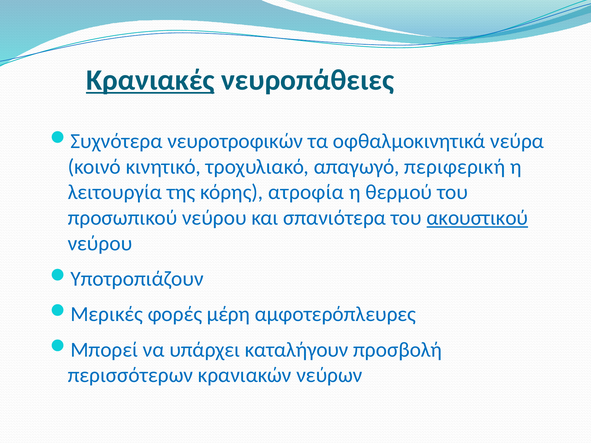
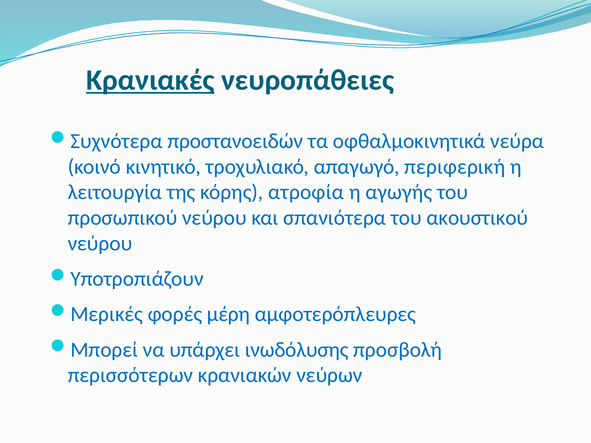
νευροτροφικών: νευροτροφικών -> προστανοειδών
θερμού: θερμού -> αγωγής
ακουστικού underline: present -> none
καταλήγουν: καταλήγουν -> ινωδόλυσης
